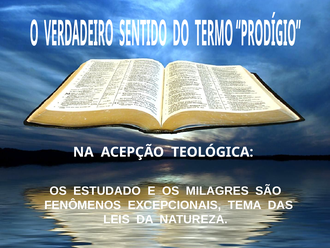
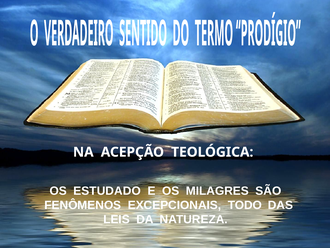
TEMA: TEMA -> TODO
